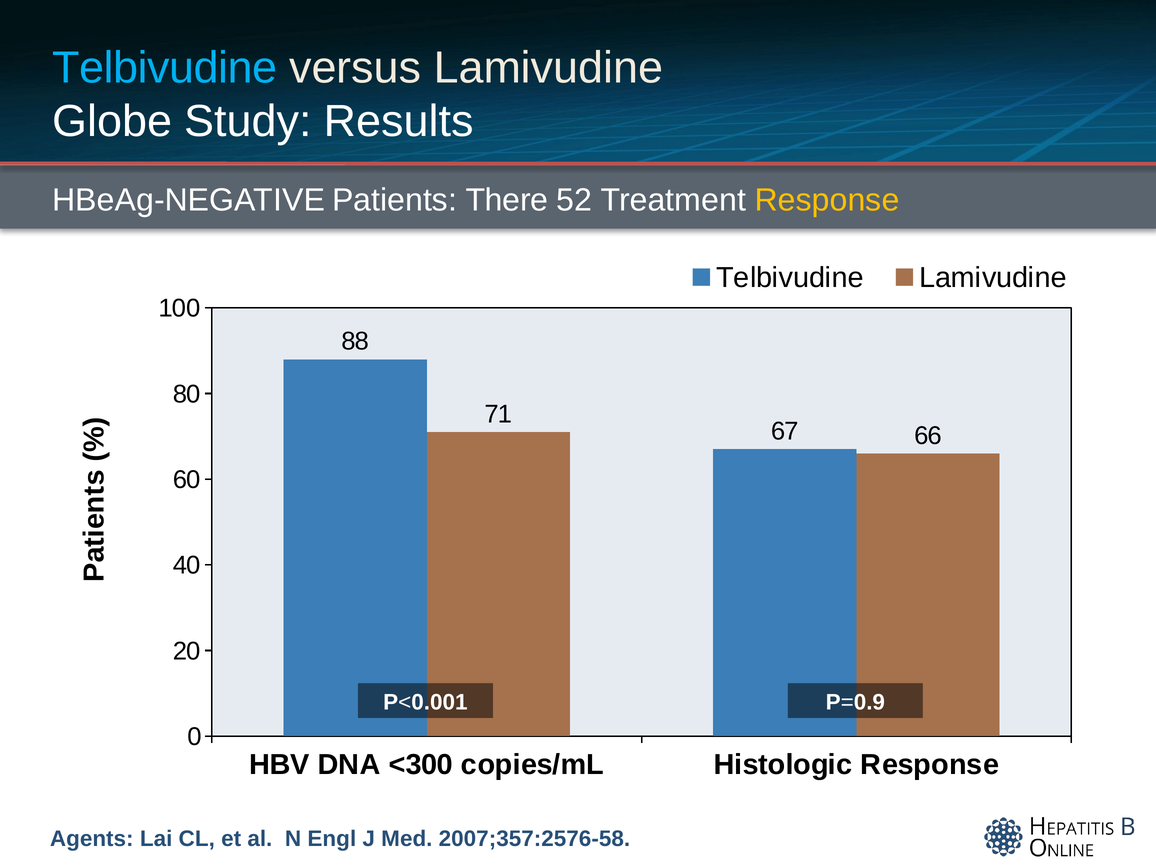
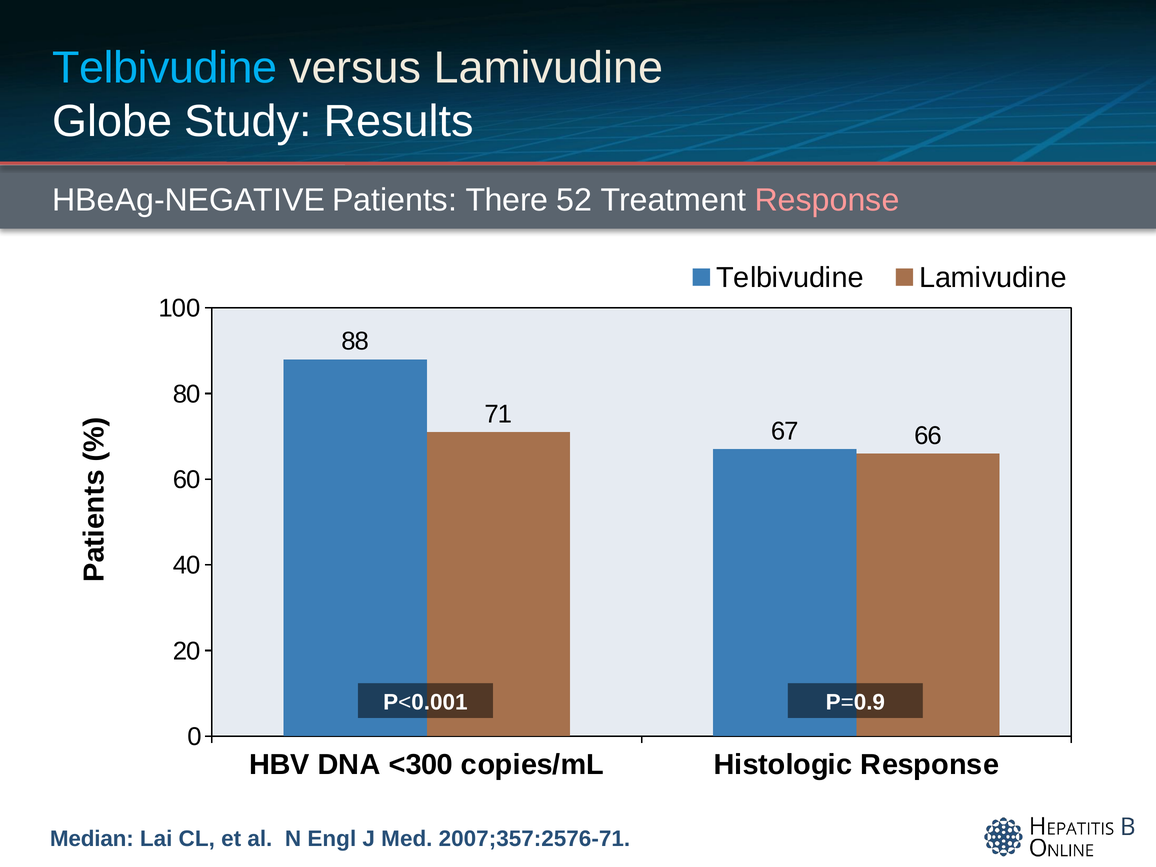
Response at (827, 200) colour: yellow -> pink
Agents: Agents -> Median
2007;357:2576-58: 2007;357:2576-58 -> 2007;357:2576-71
